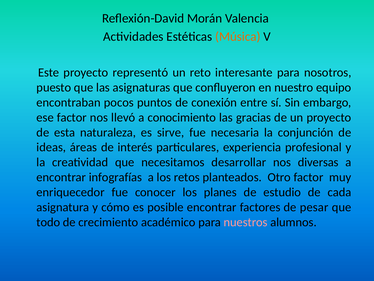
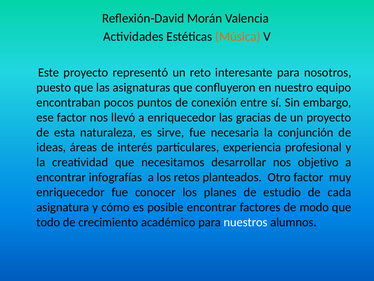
a conocimiento: conocimiento -> enriquecedor
diversas: diversas -> objetivo
pesar: pesar -> modo
nuestros colour: pink -> white
